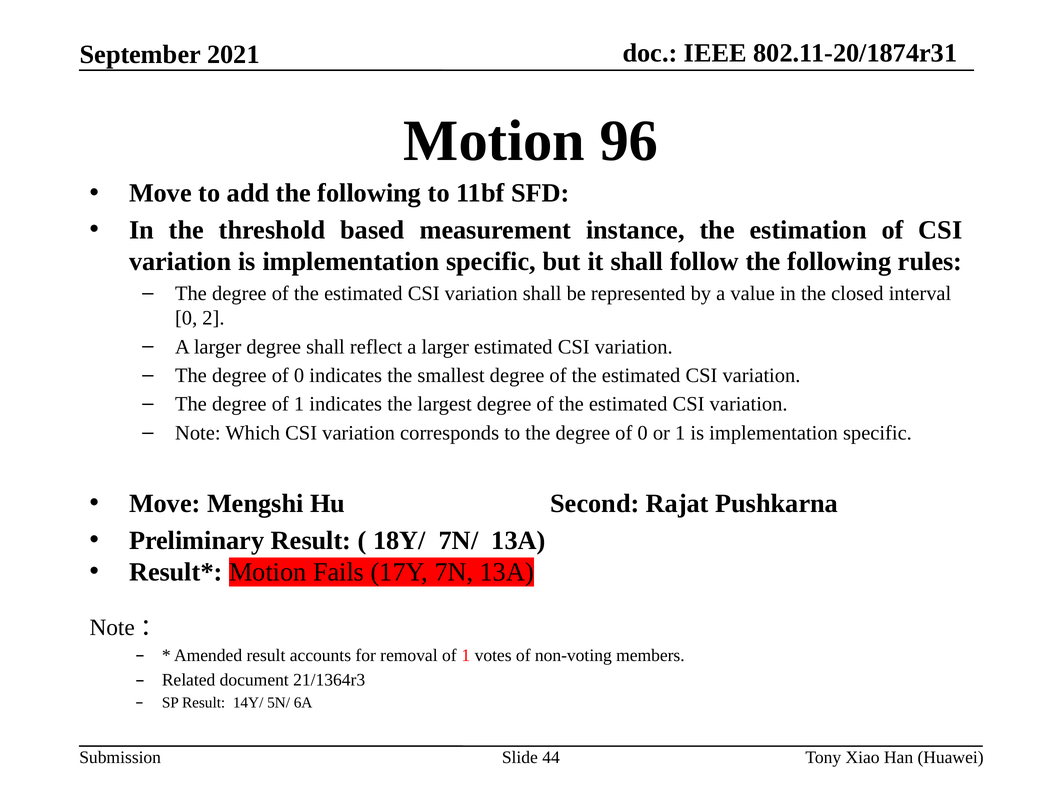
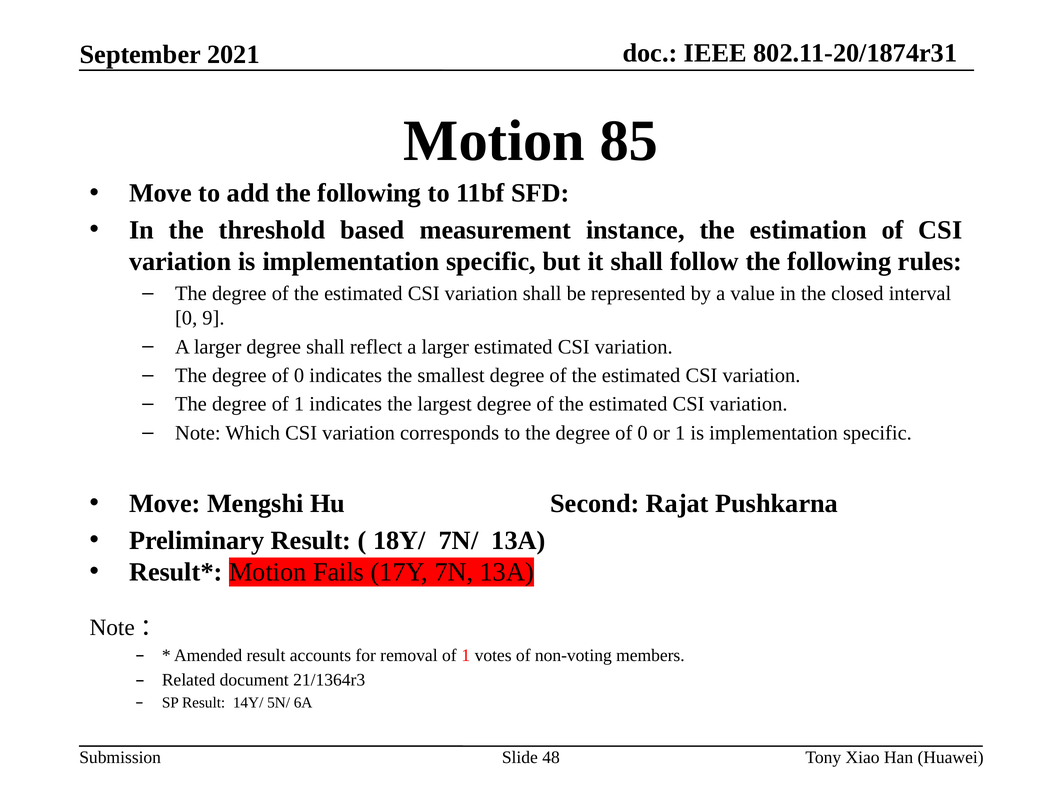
96: 96 -> 85
2: 2 -> 9
44: 44 -> 48
